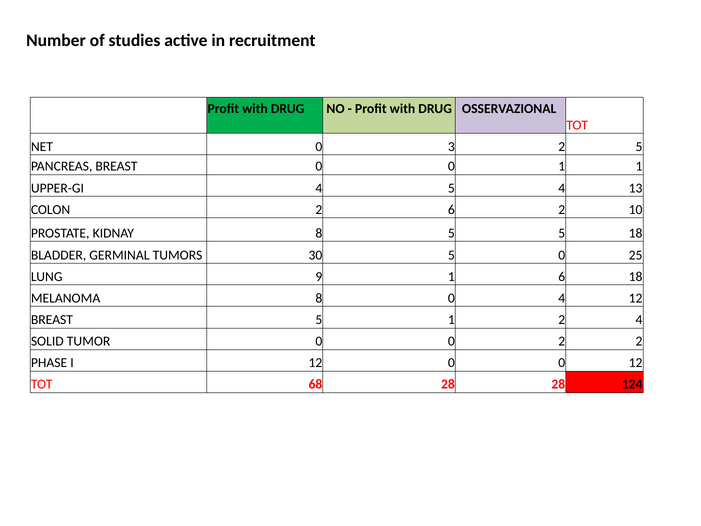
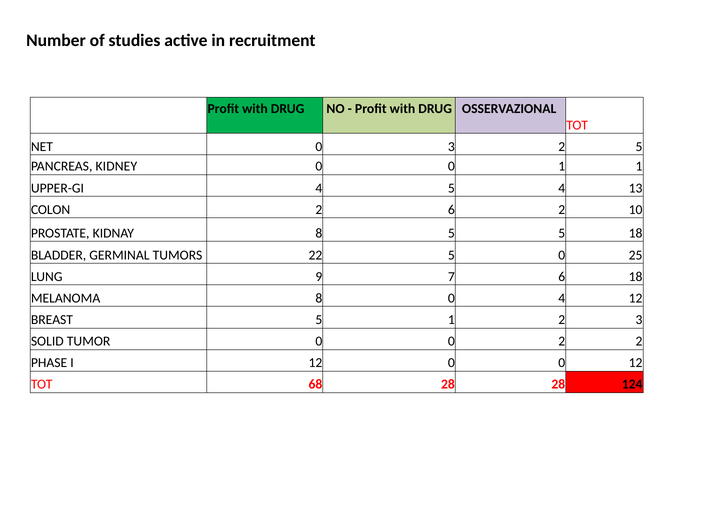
PANCREAS BREAST: BREAST -> KIDNEY
30: 30 -> 22
9 1: 1 -> 7
2 4: 4 -> 3
